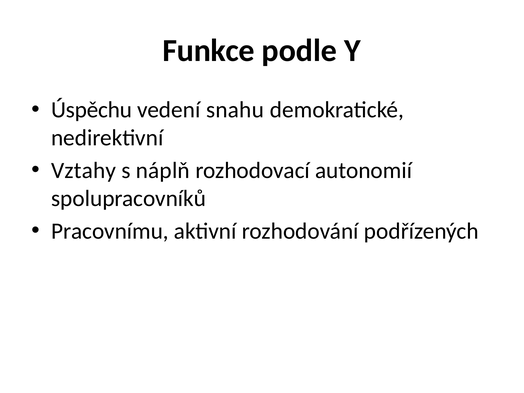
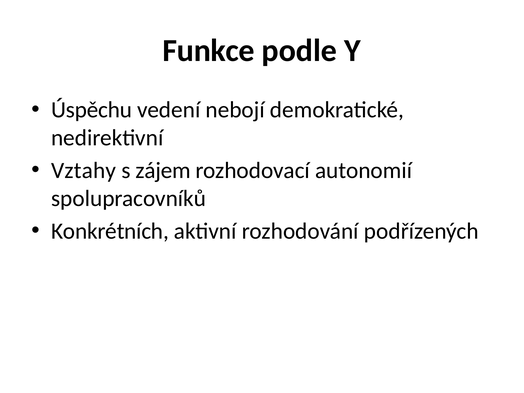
snahu: snahu -> nebojí
náplň: náplň -> zájem
Pracovnímu: Pracovnímu -> Konkrétních
